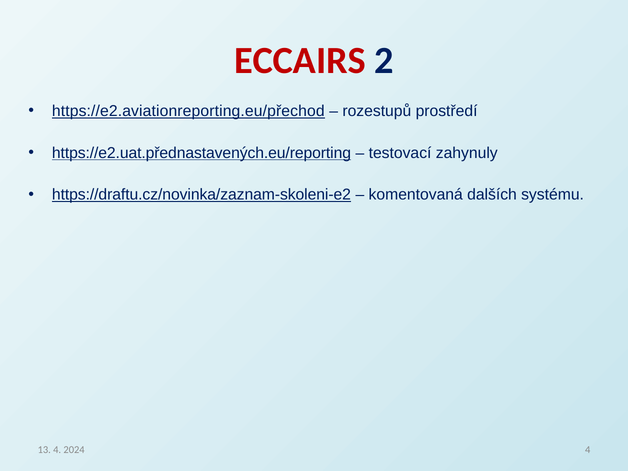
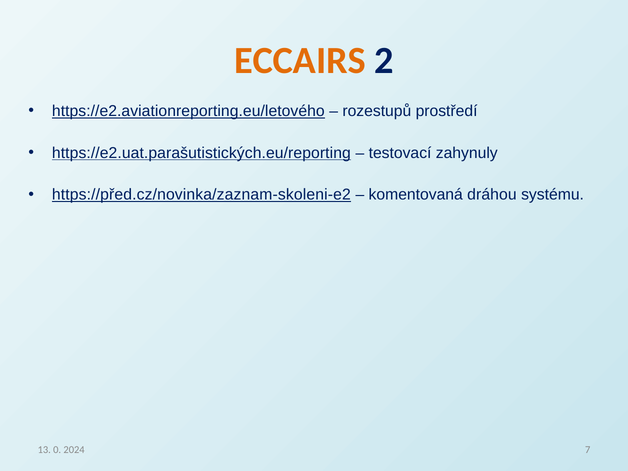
ECCAIRS colour: red -> orange
https://e2.aviationreporting.eu/přechod: https://e2.aviationreporting.eu/přechod -> https://e2.aviationreporting.eu/letového
https://e2.uat.přednastavených.eu/reporting: https://e2.uat.přednastavených.eu/reporting -> https://e2.uat.parašutistických.eu/reporting
https://draftu.cz/novinka/zaznam-skoleni-e2: https://draftu.cz/novinka/zaznam-skoleni-e2 -> https://před.cz/novinka/zaznam-skoleni-e2
dalších: dalších -> dráhou
13 4: 4 -> 0
2024 4: 4 -> 7
